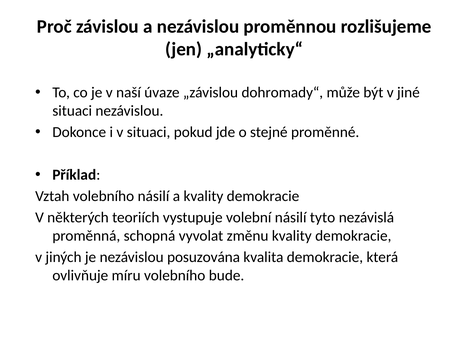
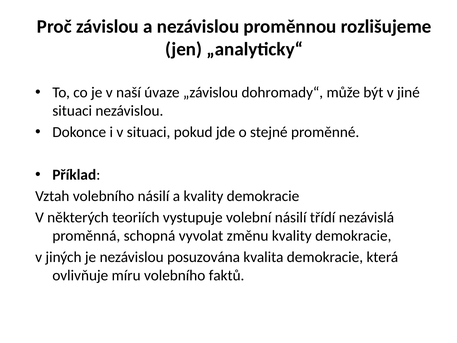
tyto: tyto -> třídí
bude: bude -> faktů
